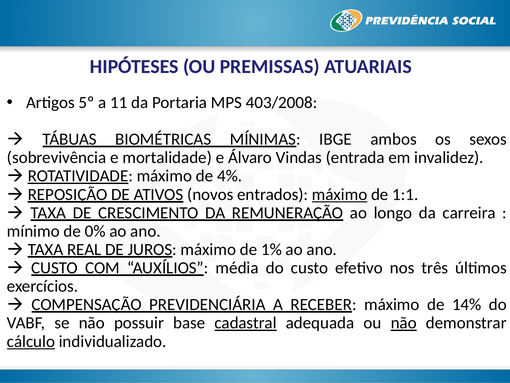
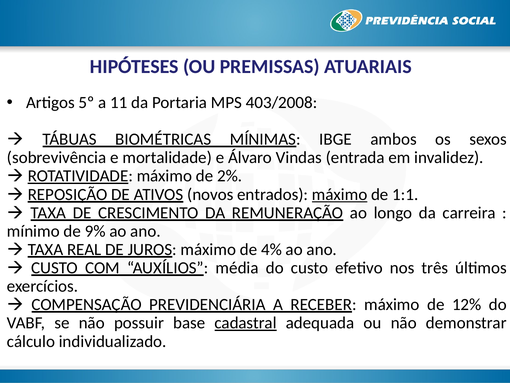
4%: 4% -> 2%
0%: 0% -> 9%
1%: 1% -> 4%
14%: 14% -> 12%
não at (404, 323) underline: present -> none
cálculo underline: present -> none
